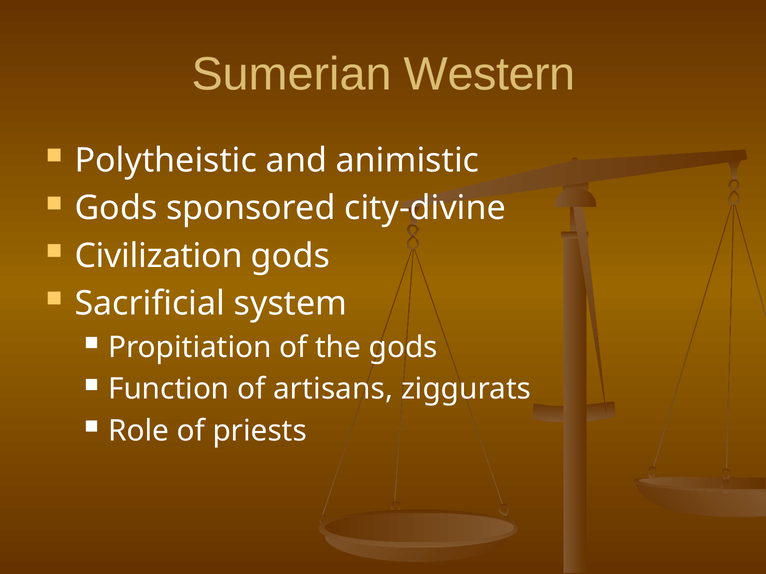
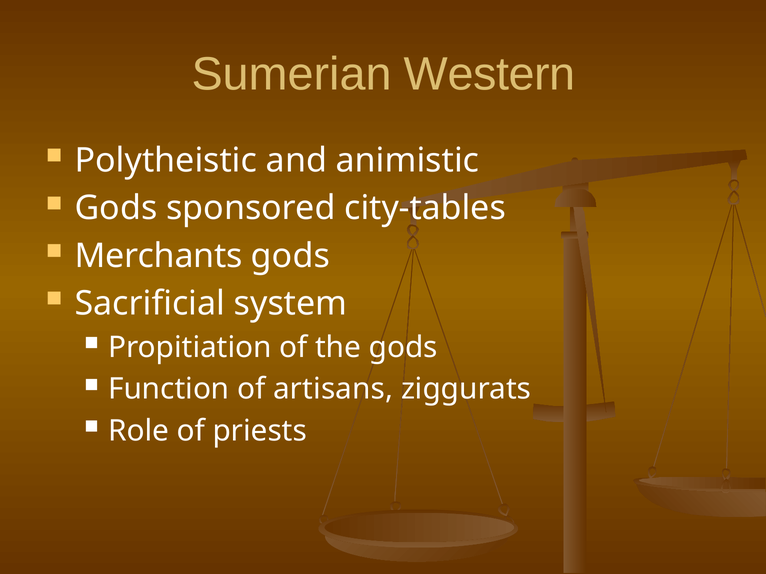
city-divine: city-divine -> city-tables
Civilization: Civilization -> Merchants
